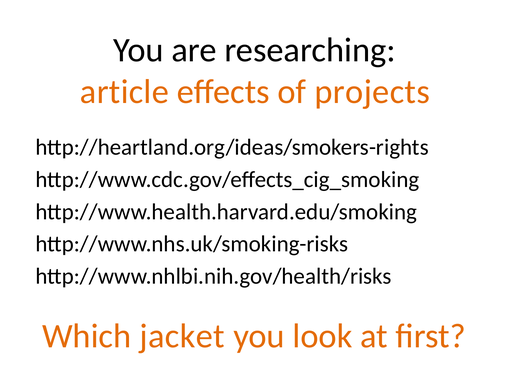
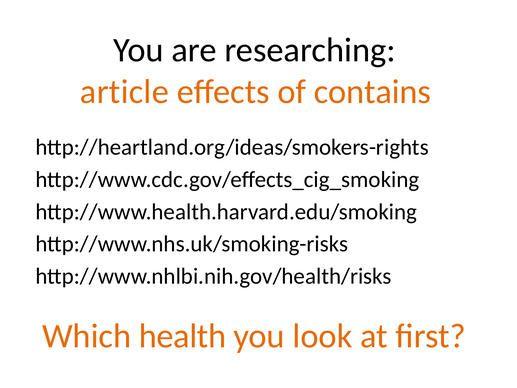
projects: projects -> contains
jacket: jacket -> health
